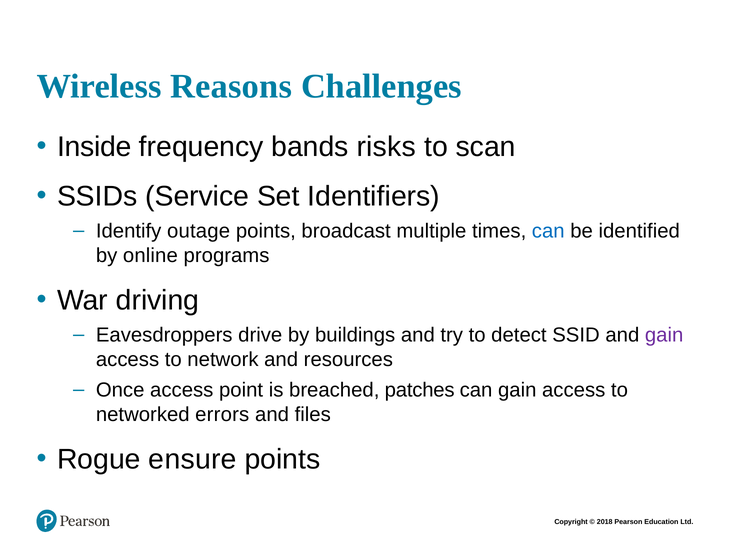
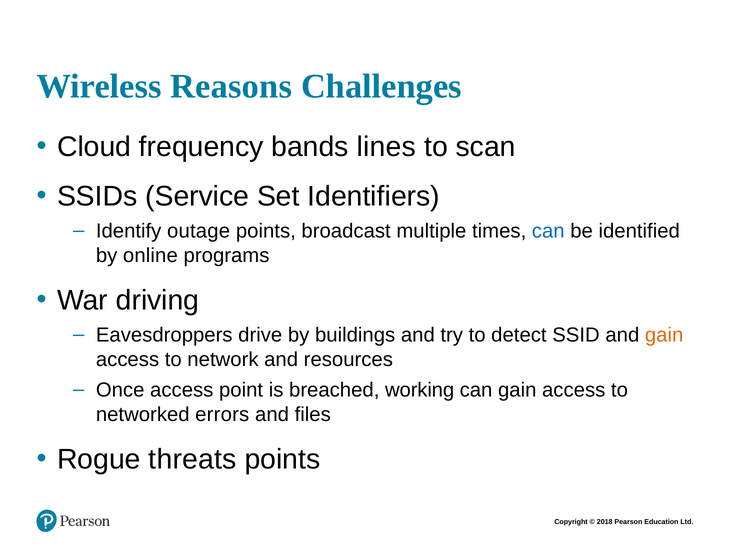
Inside: Inside -> Cloud
risks: risks -> lines
gain at (664, 335) colour: purple -> orange
patches: patches -> working
ensure: ensure -> threats
